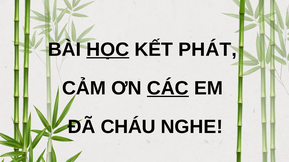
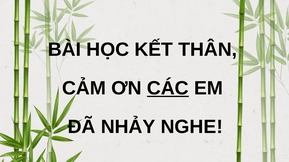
HỌC underline: present -> none
PHÁT: PHÁT -> THÂN
CHÁU: CHÁU -> NHẢY
